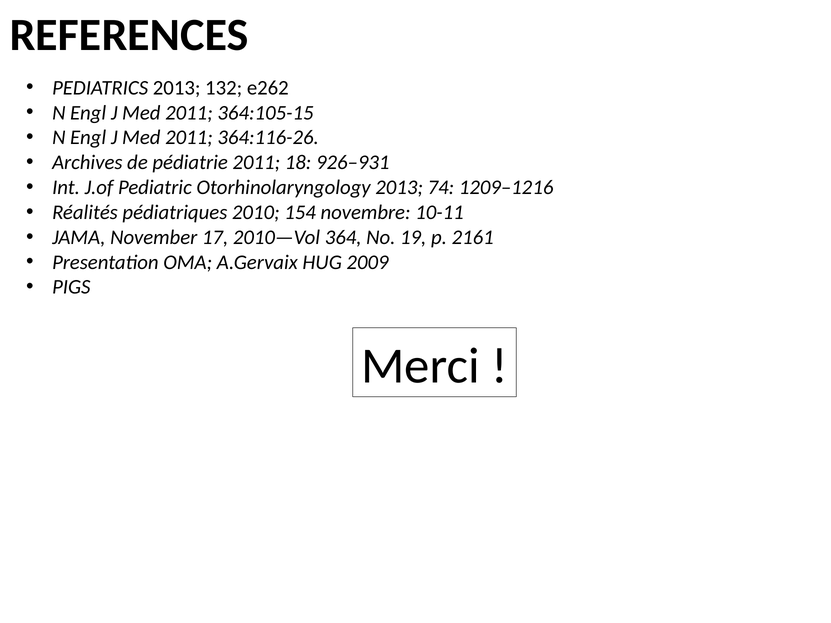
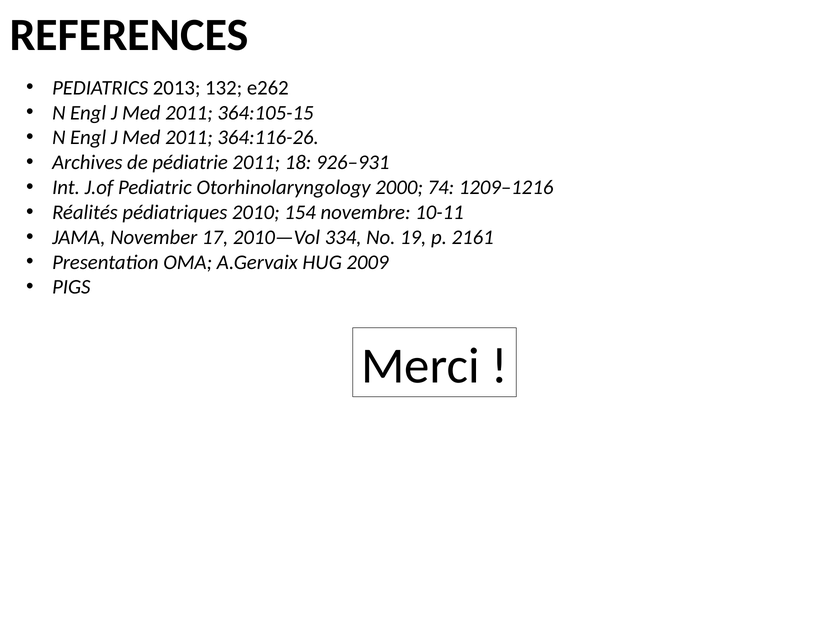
Otorhinolaryngology 2013: 2013 -> 2000
364: 364 -> 334
